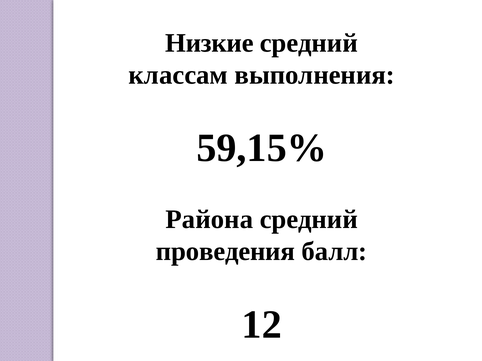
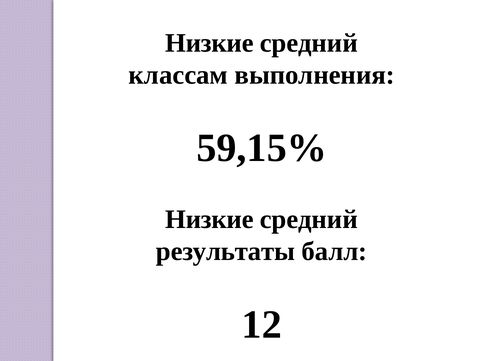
Района at (209, 220): Района -> Низкие
проведения: проведения -> результаты
